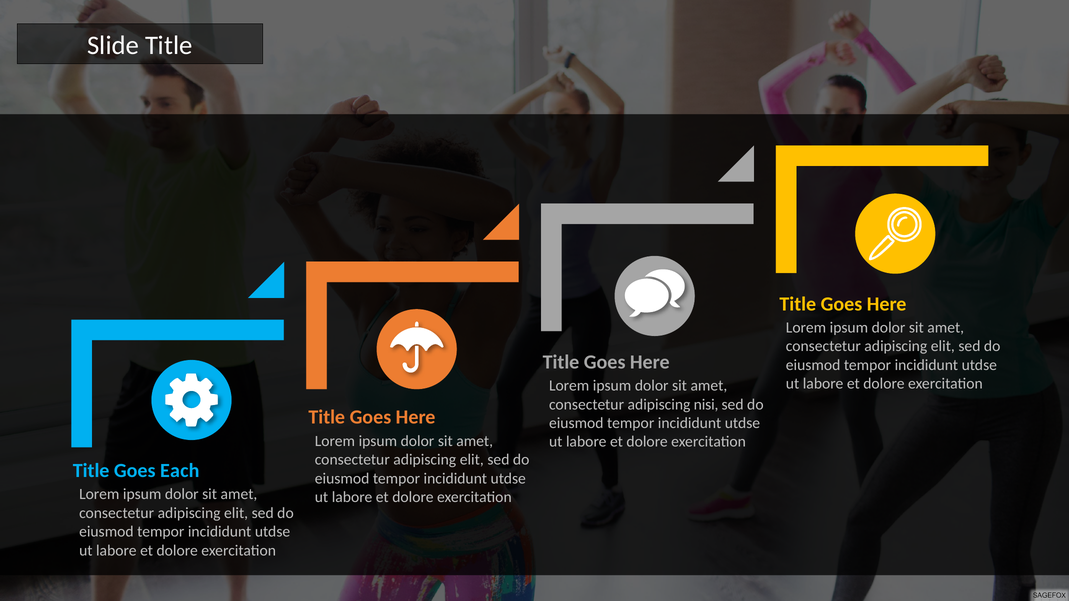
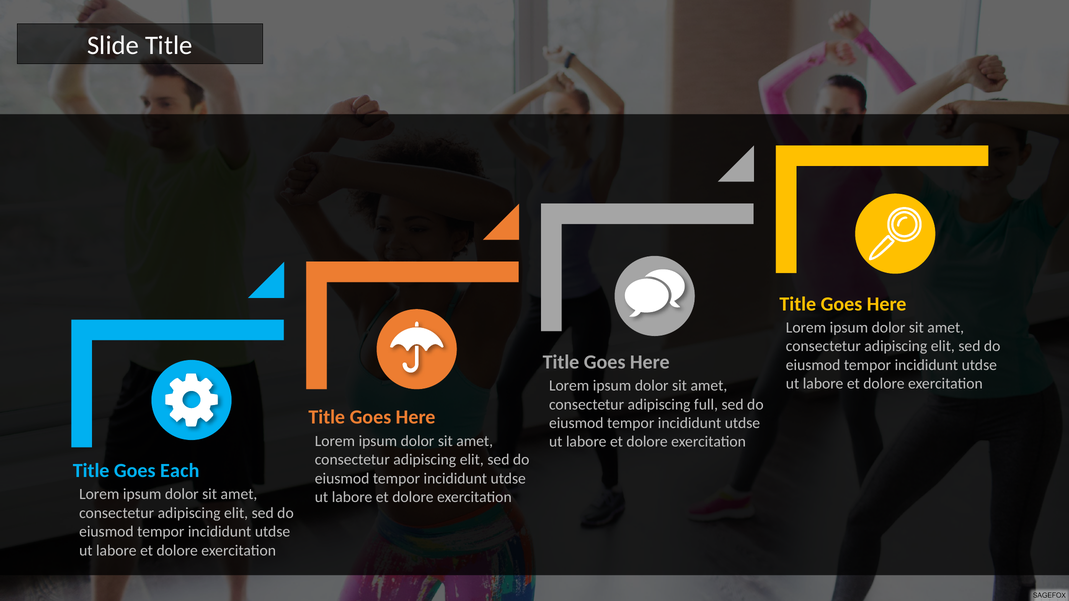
nisi: nisi -> full
